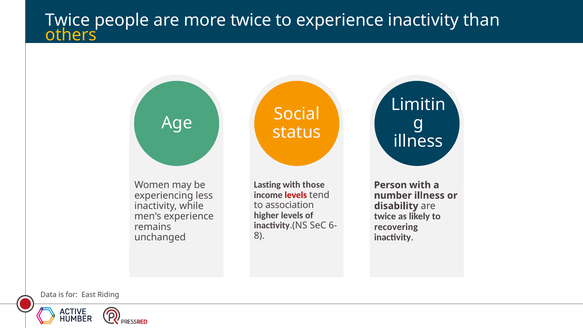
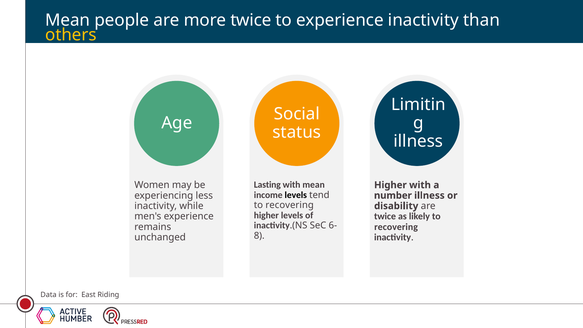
Twice at (68, 20): Twice -> Mean
with those: those -> mean
Person at (390, 185): Person -> Higher
levels at (296, 195) colour: red -> black
association at (290, 205): association -> recovering
